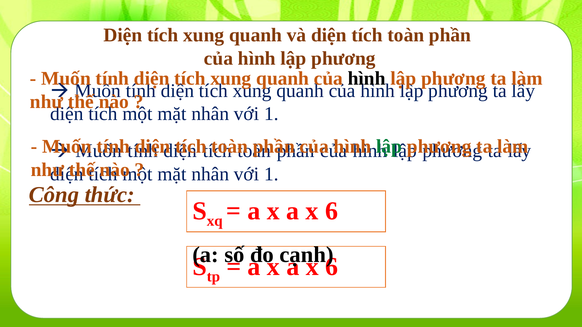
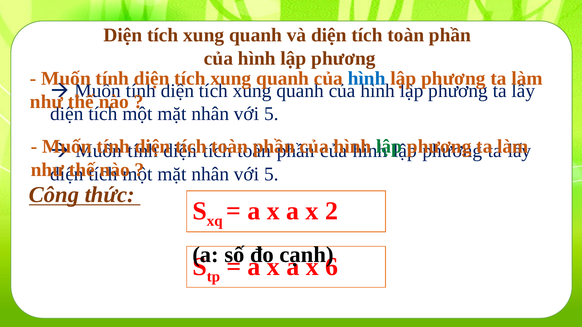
hình at (367, 79) colour: black -> blue
1 at (271, 114): 1 -> 5
1 at (271, 174): 1 -> 5
6 at (332, 211): 6 -> 2
